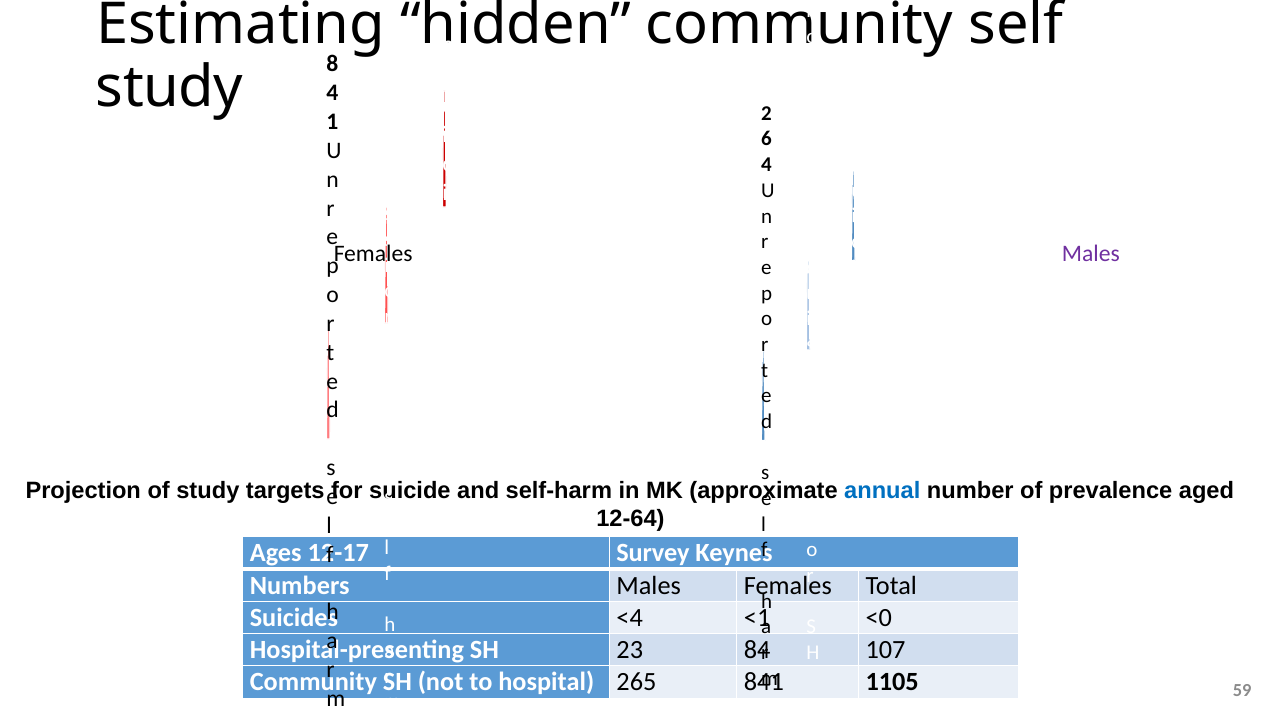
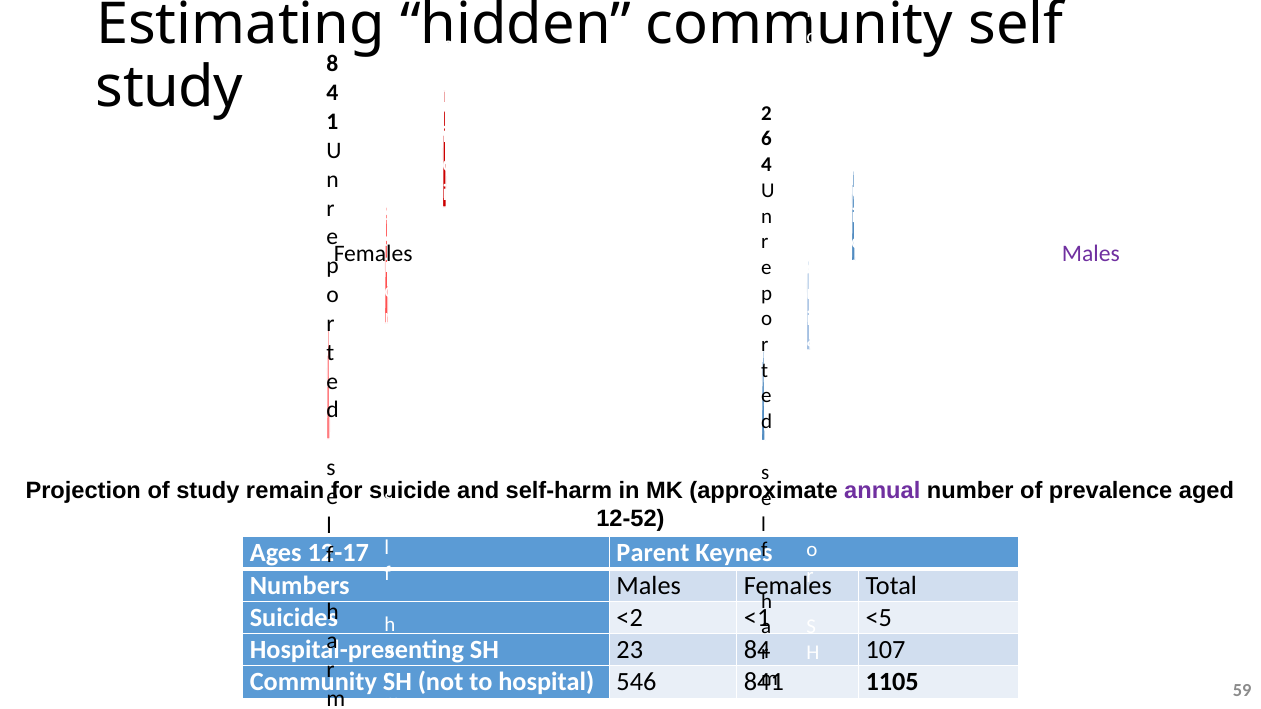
targets: targets -> remain
annual colour: blue -> purple
12-64: 12-64 -> 12-52
Survey: Survey -> Parent
<4: <4 -> <2
<0: <0 -> <5
265: 265 -> 546
